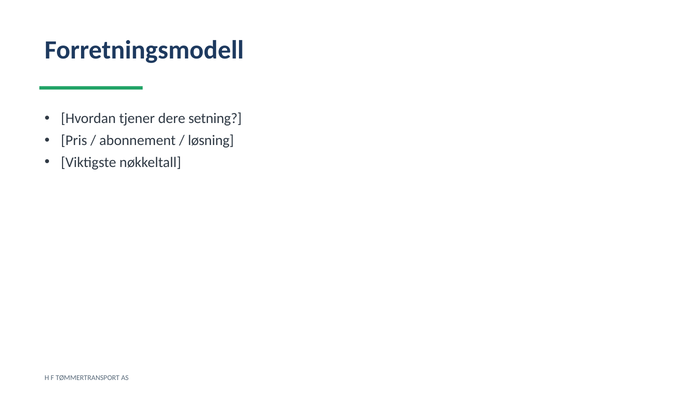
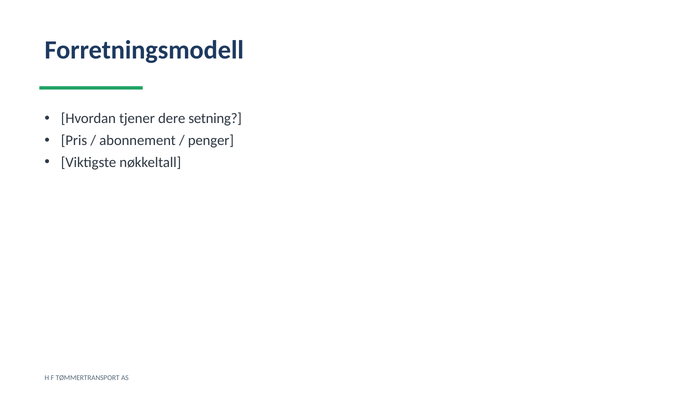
løsning: løsning -> penger
